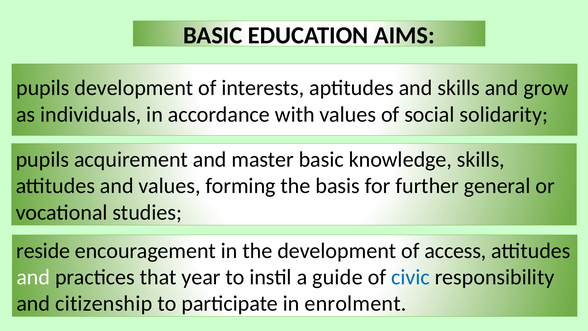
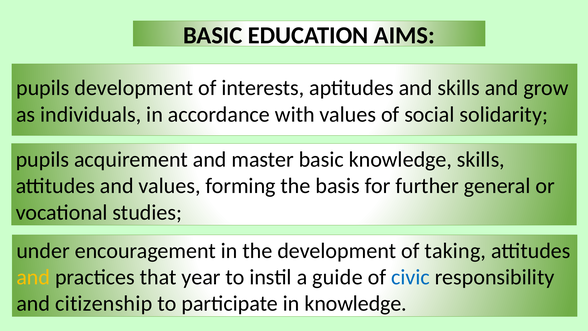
reside: reside -> under
access: access -> taking
and at (33, 277) colour: white -> yellow
in enrolment: enrolment -> knowledge
